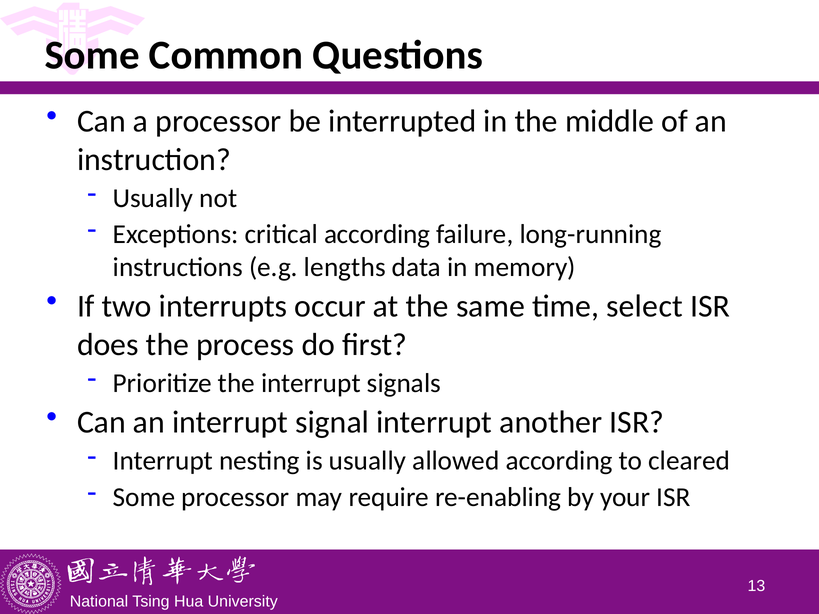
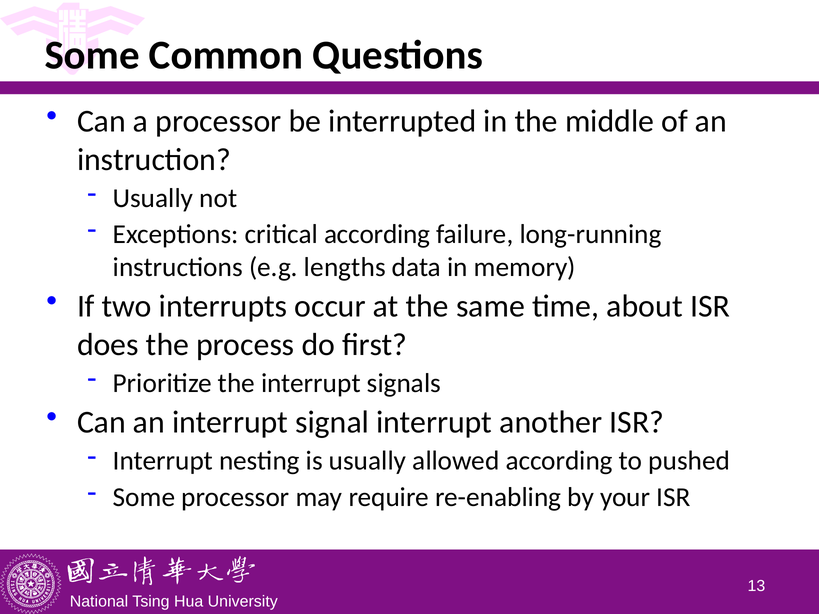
select: select -> about
cleared: cleared -> pushed
